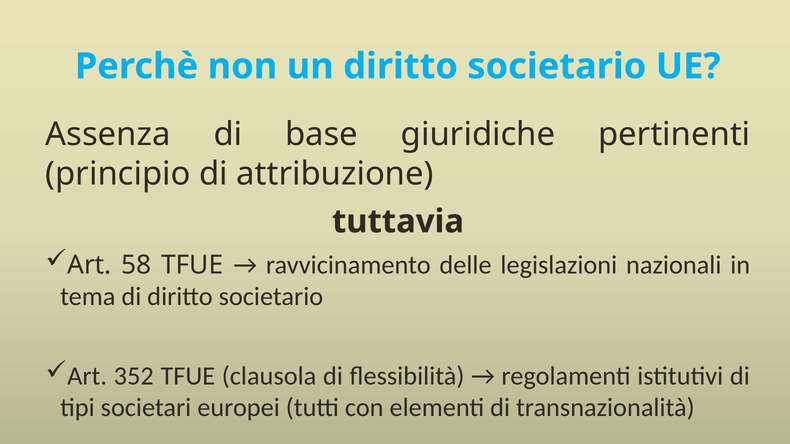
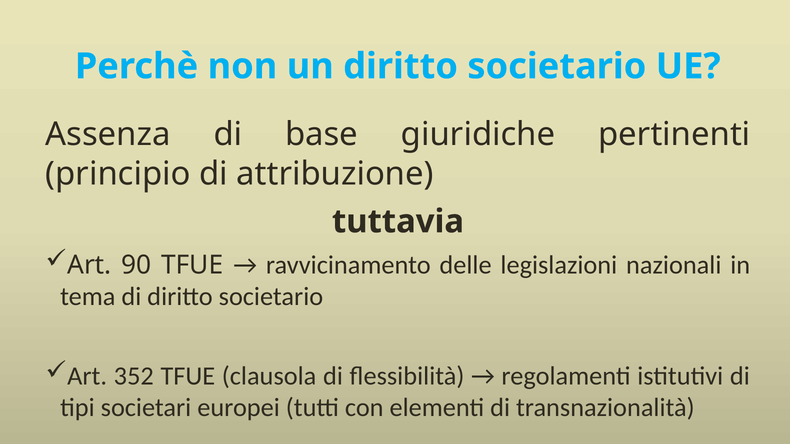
58: 58 -> 90
